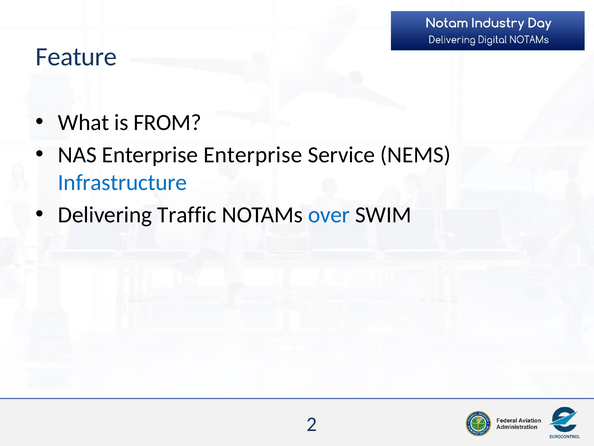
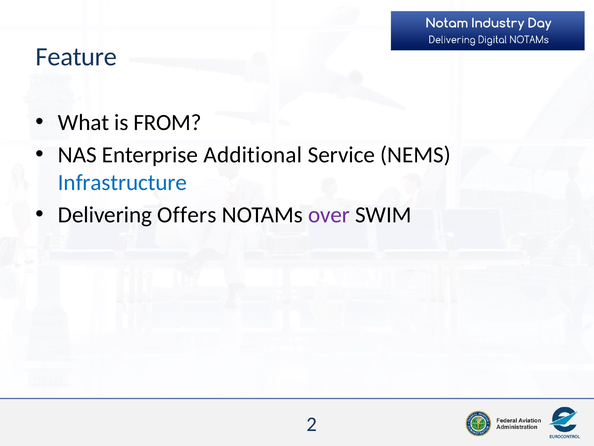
Enterprise Enterprise: Enterprise -> Additional
Traffic: Traffic -> Offers
over colour: blue -> purple
